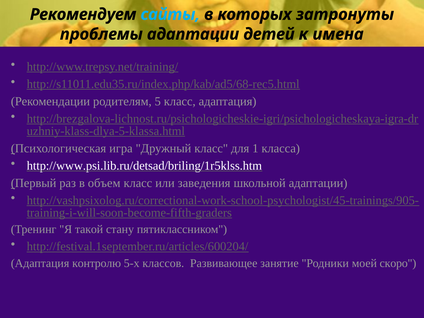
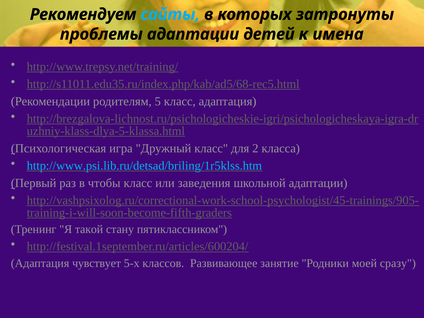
1: 1 -> 2
http://www.psi.lib.ru/detsad/briling/1r5klss.htm colour: white -> light blue
объем: объем -> чтобы
контролю: контролю -> чувствует
скоро: скоро -> сразу
